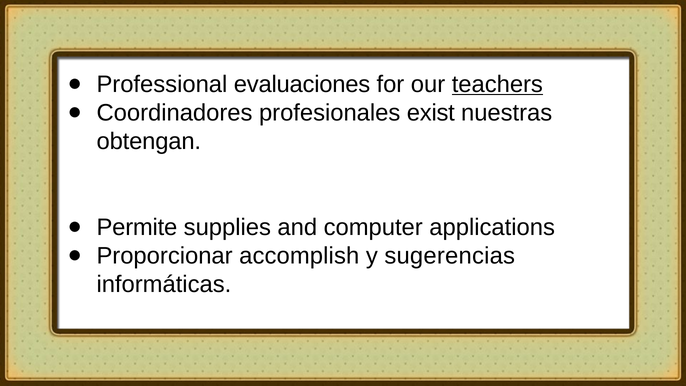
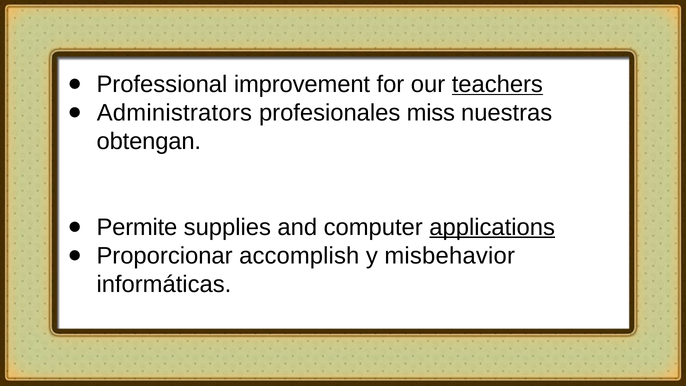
evaluaciones: evaluaciones -> improvement
Coordinadores: Coordinadores -> Administrators
exist: exist -> miss
applications underline: none -> present
sugerencias: sugerencias -> misbehavior
